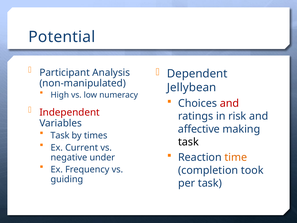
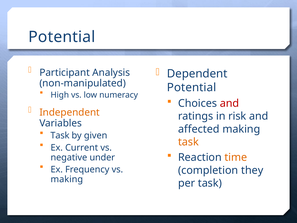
Jellybean at (192, 87): Jellybean -> Potential
Independent colour: red -> orange
affective: affective -> affected
times: times -> given
task at (188, 142) colour: black -> orange
took: took -> they
guiding at (67, 179): guiding -> making
